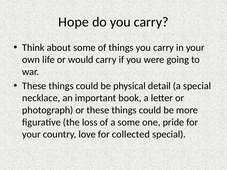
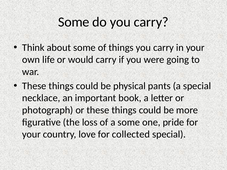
Hope at (74, 22): Hope -> Some
detail: detail -> pants
